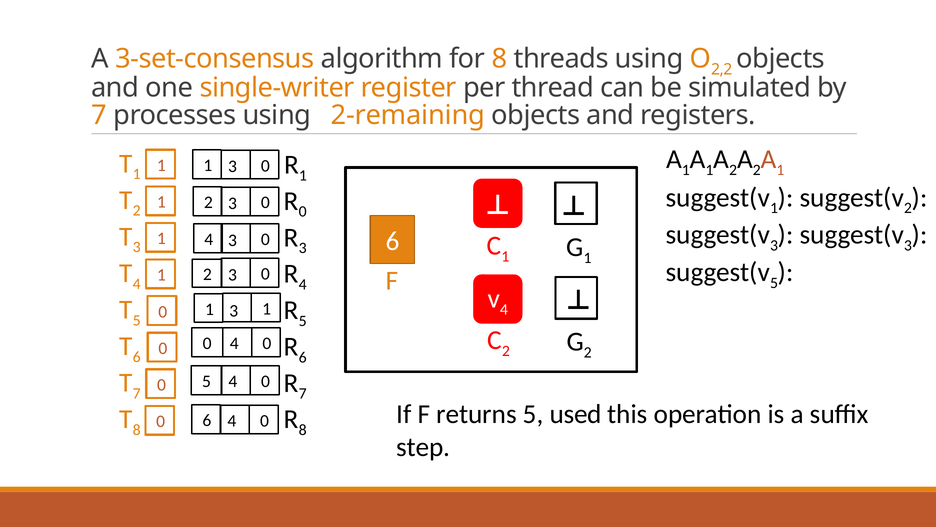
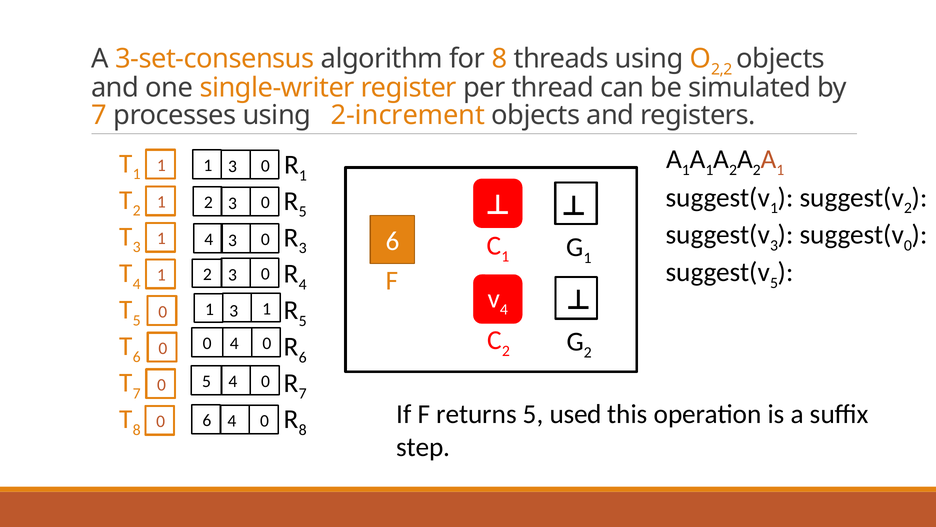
2-remaining: 2-remaining -> 2-increment
0 at (303, 212): 0 -> 5
3 at (908, 245): 3 -> 0
